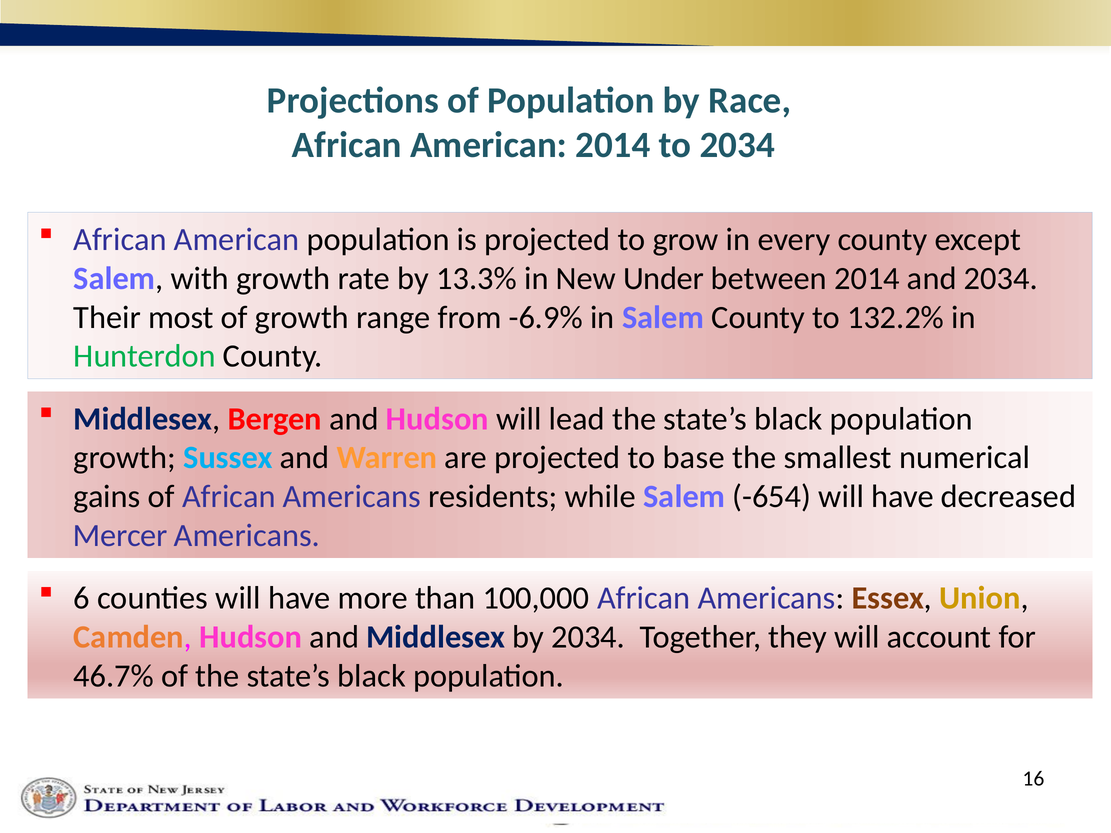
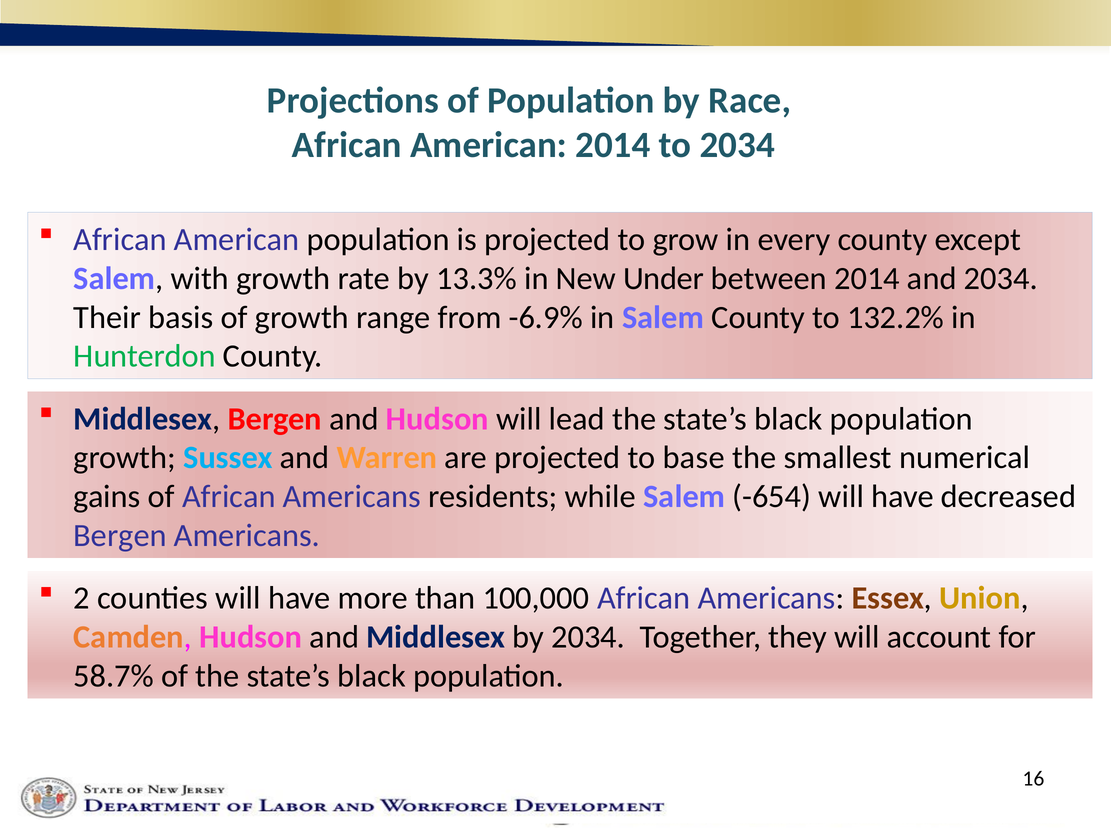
most: most -> basis
Mercer at (120, 536): Mercer -> Bergen
6: 6 -> 2
46.7%: 46.7% -> 58.7%
